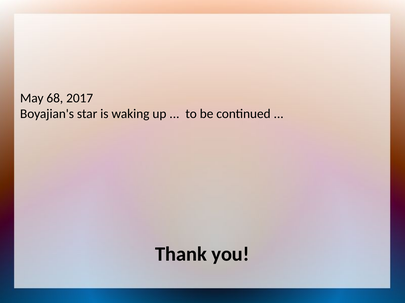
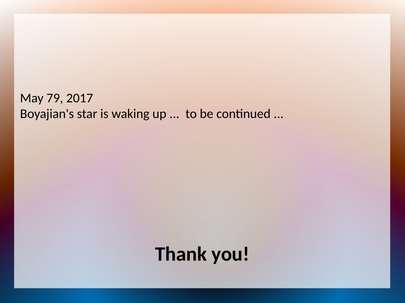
68: 68 -> 79
